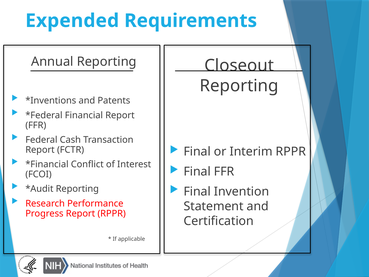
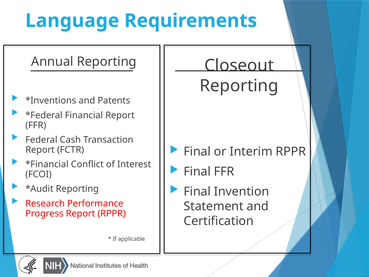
Expended: Expended -> Language
